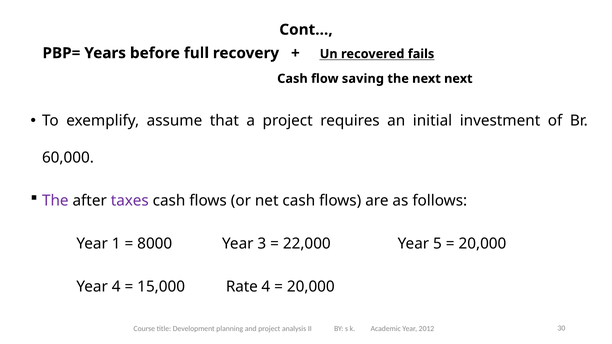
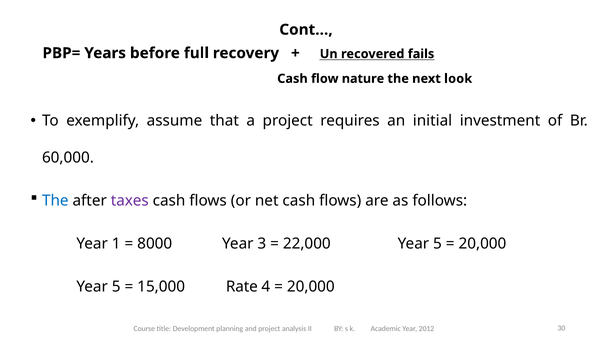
saving: saving -> nature
next next: next -> look
The at (55, 201) colour: purple -> blue
4 at (116, 287): 4 -> 5
